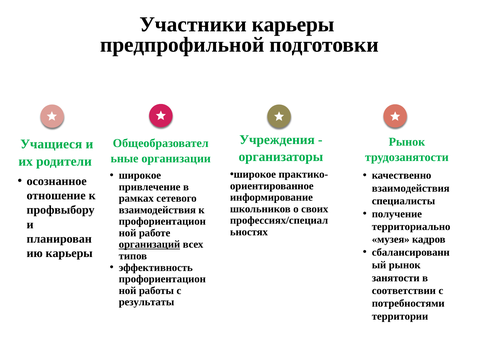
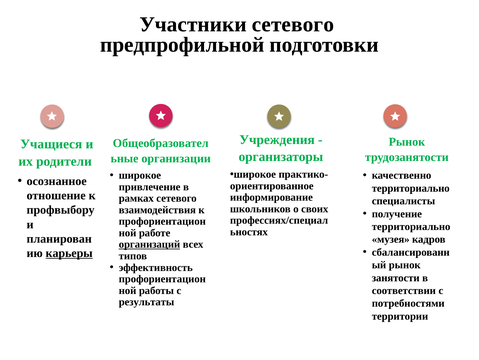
Участники карьеры: карьеры -> сетевого
взаимодействия at (411, 188): взаимодействия -> территориально
карьеры at (69, 253) underline: none -> present
